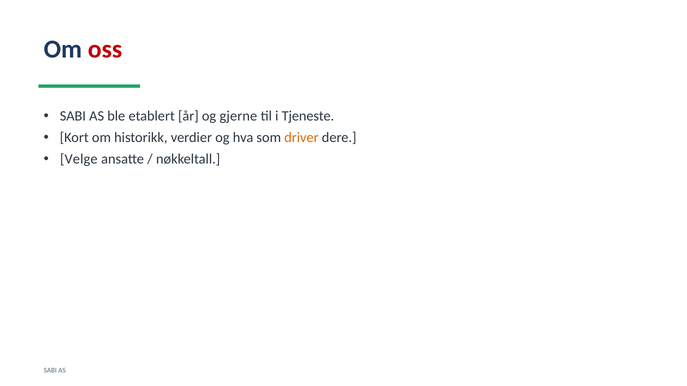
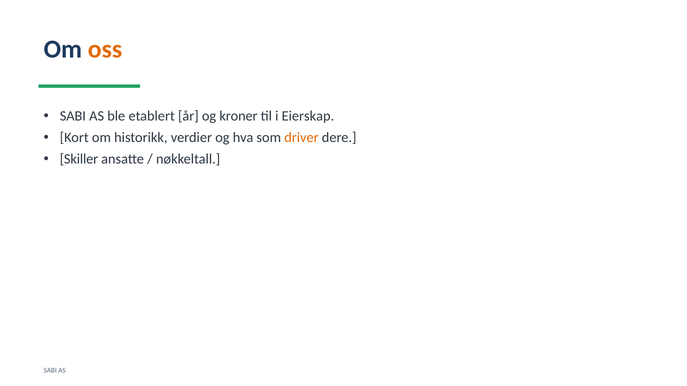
oss colour: red -> orange
gjerne: gjerne -> kroner
Tjeneste: Tjeneste -> Eierskap
Velge: Velge -> Skiller
